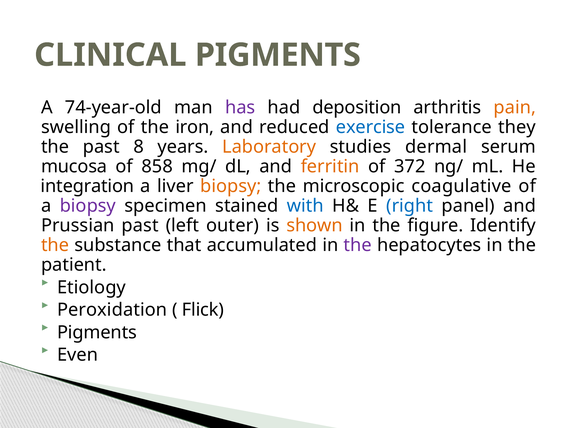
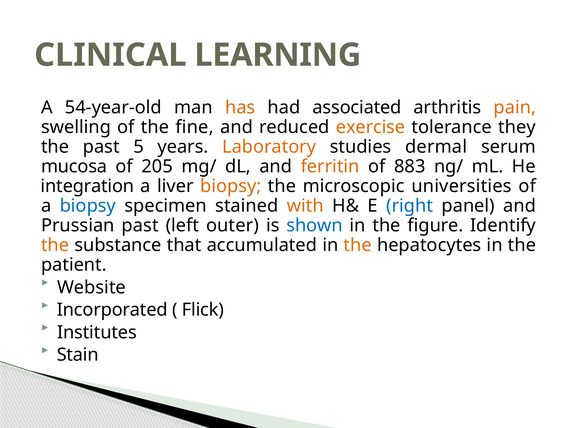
CLINICAL PIGMENTS: PIGMENTS -> LEARNING
74-year-old: 74-year-old -> 54-year-old
has colour: purple -> orange
deposition: deposition -> associated
iron: iron -> fine
exercise colour: blue -> orange
8: 8 -> 5
858: 858 -> 205
372: 372 -> 883
coagulative: coagulative -> universities
biopsy at (88, 206) colour: purple -> blue
with colour: blue -> orange
shown colour: orange -> blue
the at (358, 245) colour: purple -> orange
Etiology: Etiology -> Website
Peroxidation: Peroxidation -> Incorporated
Pigments at (97, 333): Pigments -> Institutes
Even: Even -> Stain
